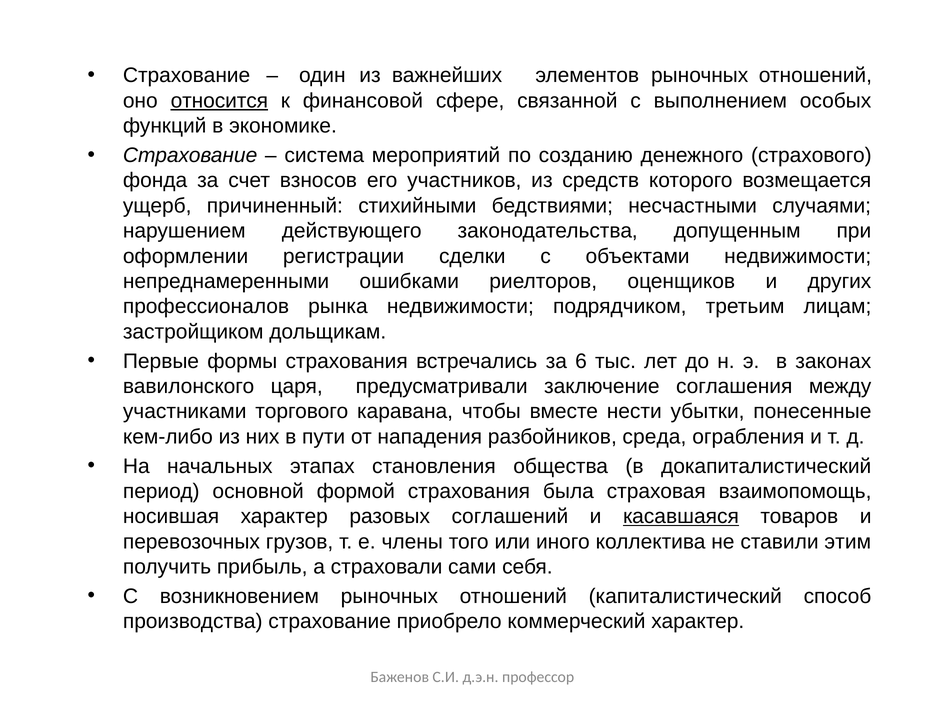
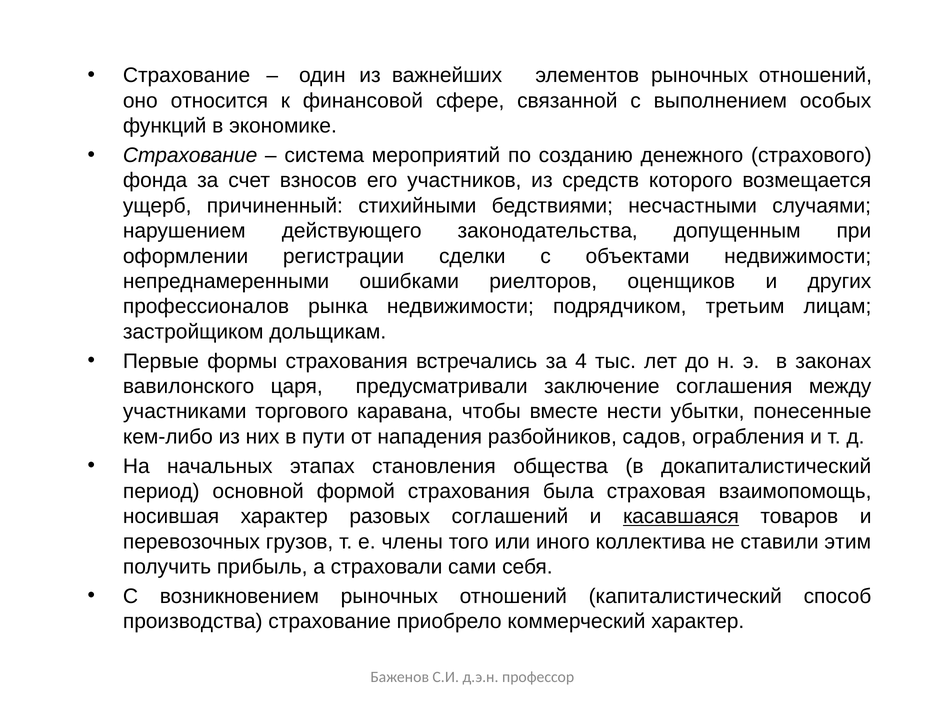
относится underline: present -> none
6: 6 -> 4
среда: среда -> садов
